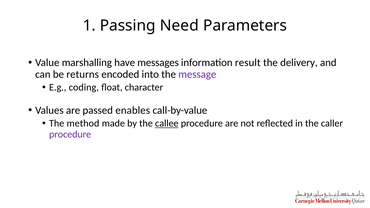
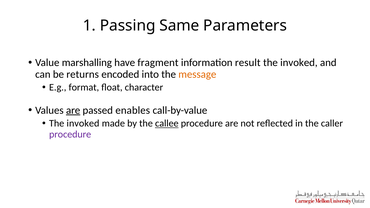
Need: Need -> Same
messages: messages -> fragment
delivery at (299, 63): delivery -> invoked
message colour: purple -> orange
coding: coding -> format
are at (73, 110) underline: none -> present
method at (83, 123): method -> invoked
